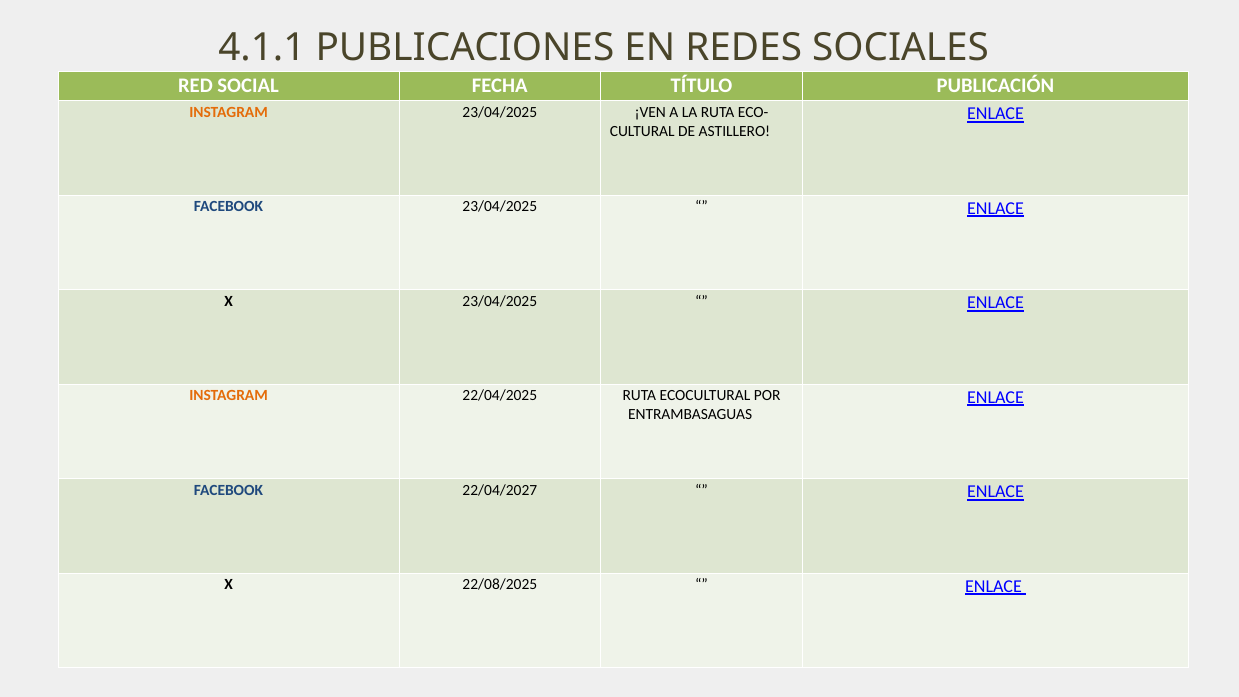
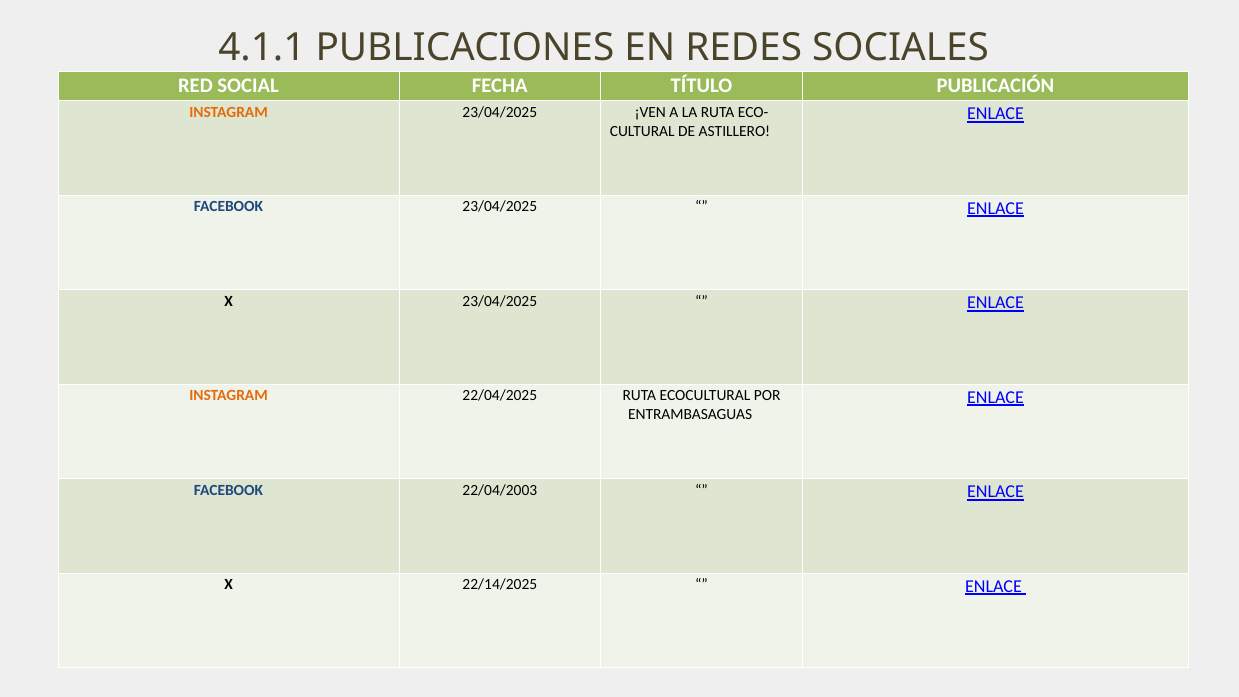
22/04/2027: 22/04/2027 -> 22/04/2003
22/08/2025: 22/08/2025 -> 22/14/2025
